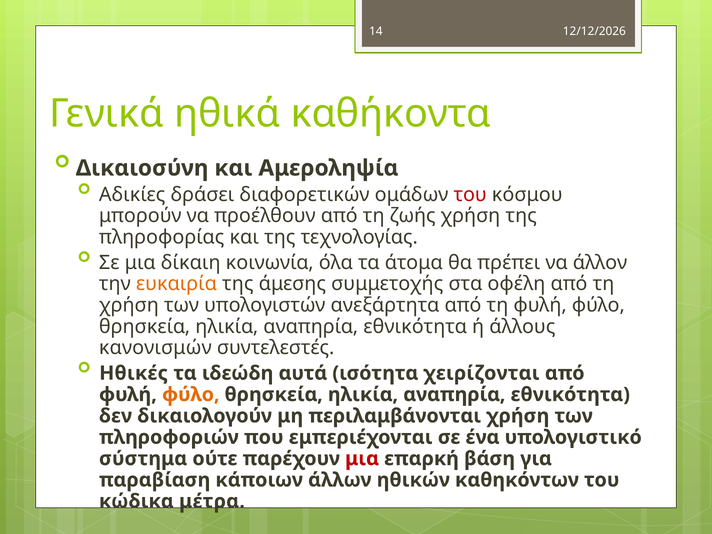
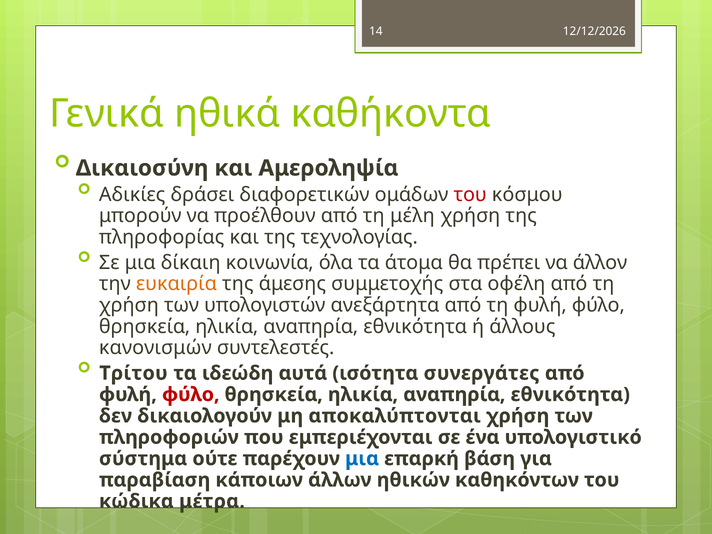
ζωής: ζωής -> μέλη
Ηθικές: Ηθικές -> Τρίτου
χειρίζονται: χειρίζονται -> συνεργάτες
φύλο at (191, 395) colour: orange -> red
περιλαμβάνονται: περιλαμβάνονται -> αποκαλύπτονται
μια at (362, 459) colour: red -> blue
